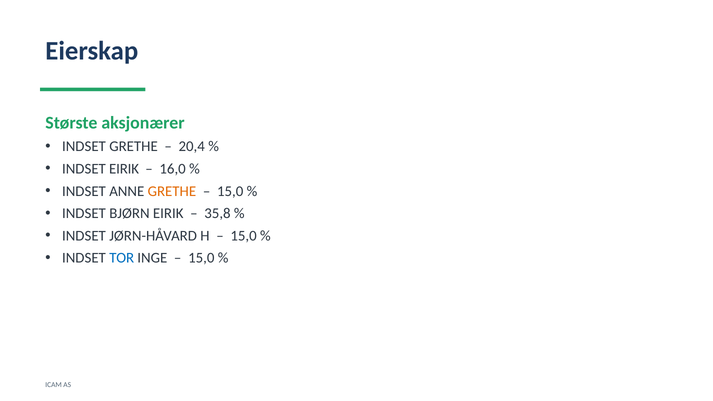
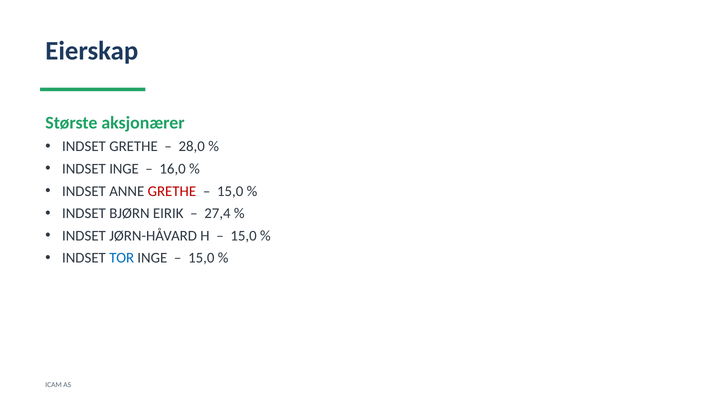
20,4: 20,4 -> 28,0
INDSET EIRIK: EIRIK -> INGE
GRETHE at (172, 191) colour: orange -> red
35,8: 35,8 -> 27,4
